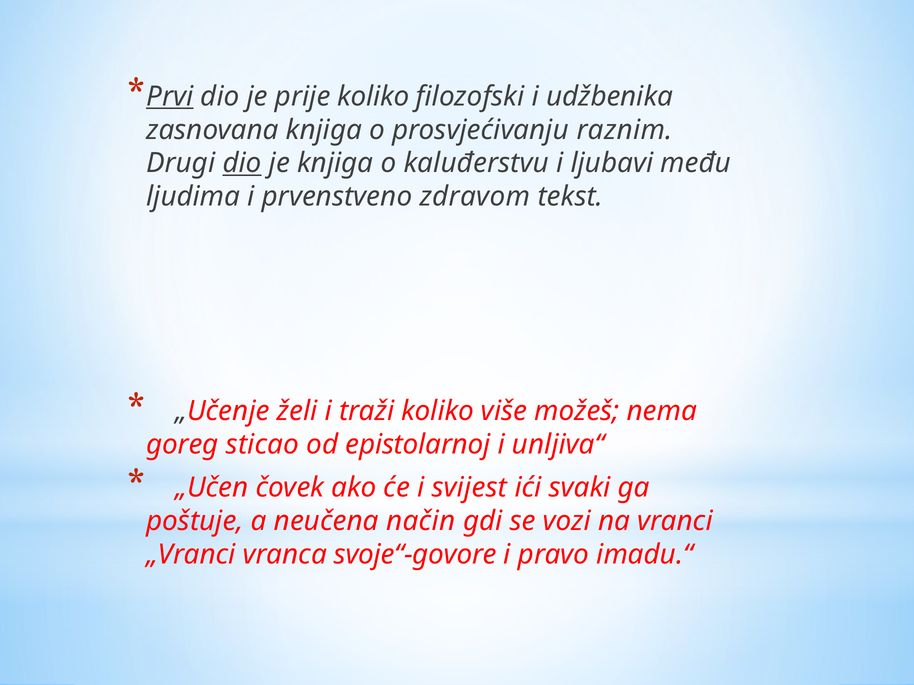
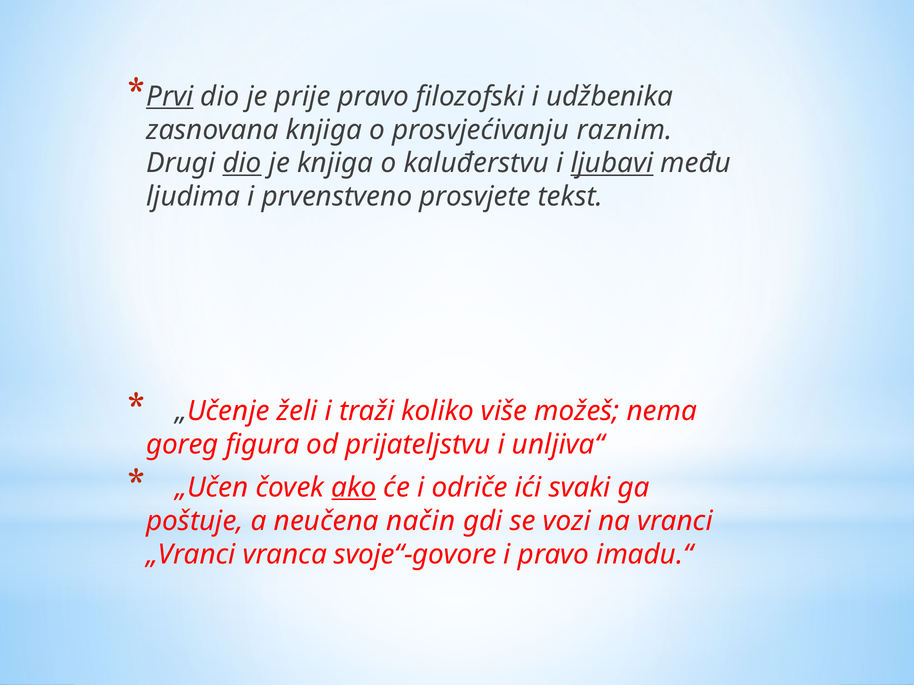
prije koliko: koliko -> pravo
ljubavi underline: none -> present
zdravom: zdravom -> prosvjete
sticao: sticao -> figura
epistolarnoj: epistolarnoj -> prijateljstvu
ako underline: none -> present
svijest: svijest -> odriče
